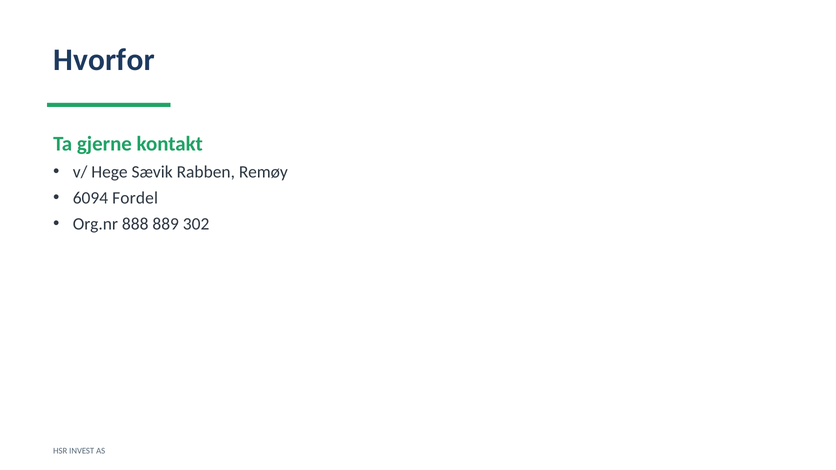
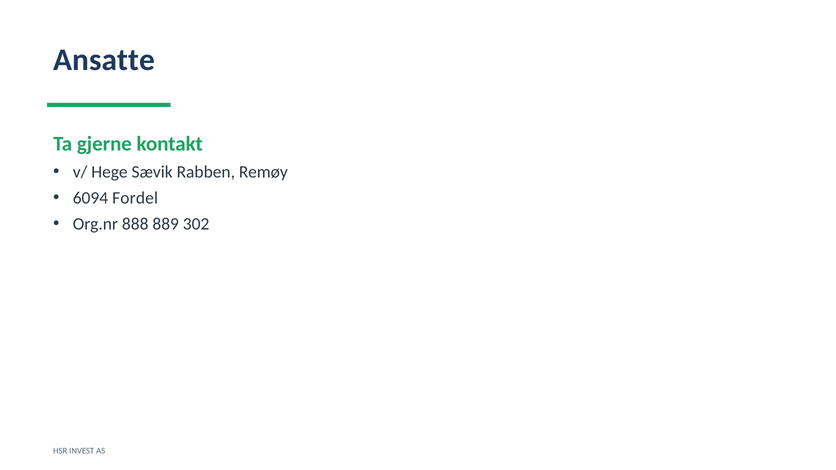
Hvorfor: Hvorfor -> Ansatte
